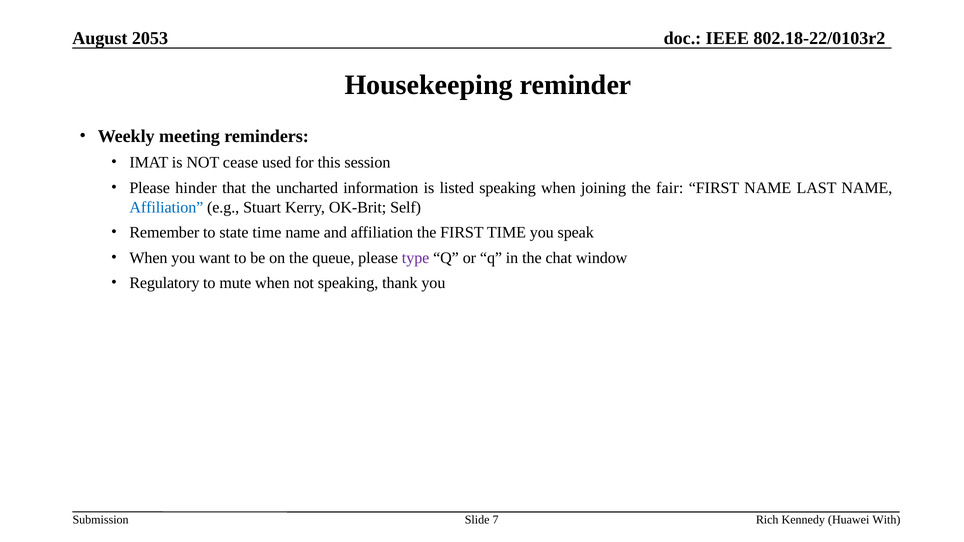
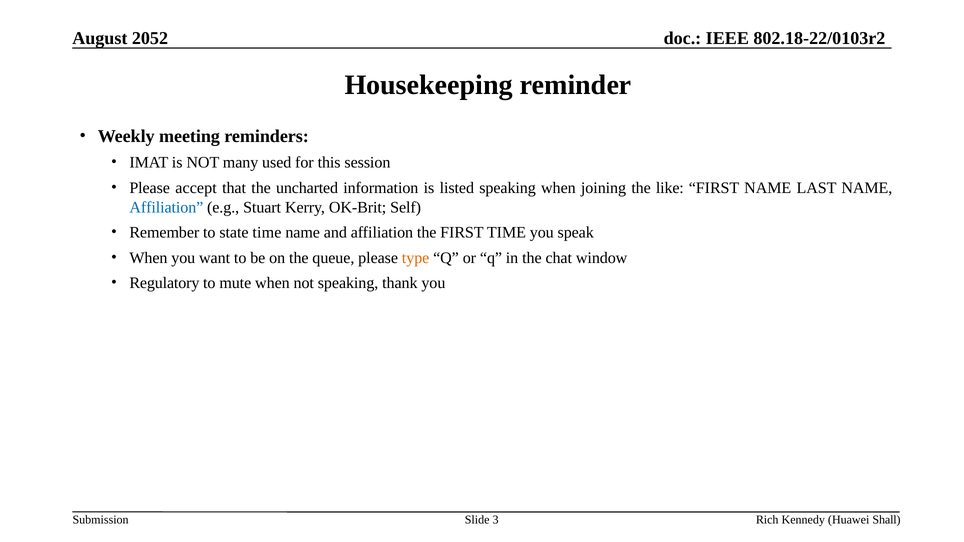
2053: 2053 -> 2052
cease: cease -> many
hinder: hinder -> accept
fair: fair -> like
type colour: purple -> orange
7: 7 -> 3
With: With -> Shall
